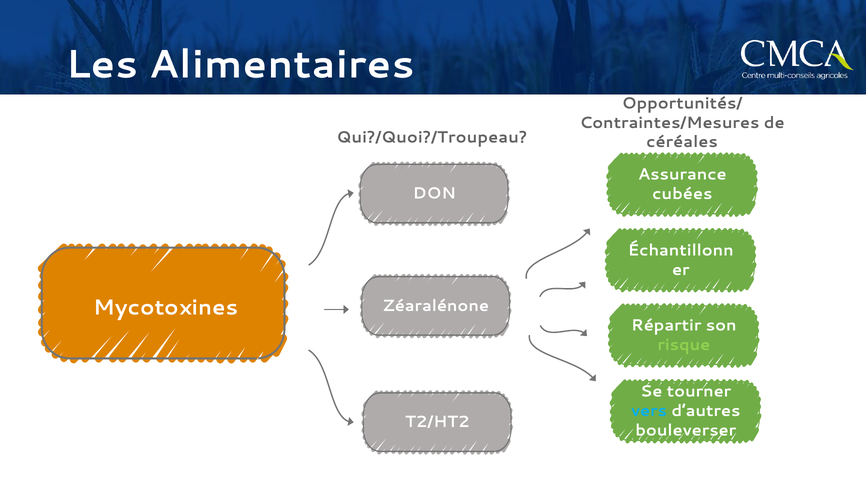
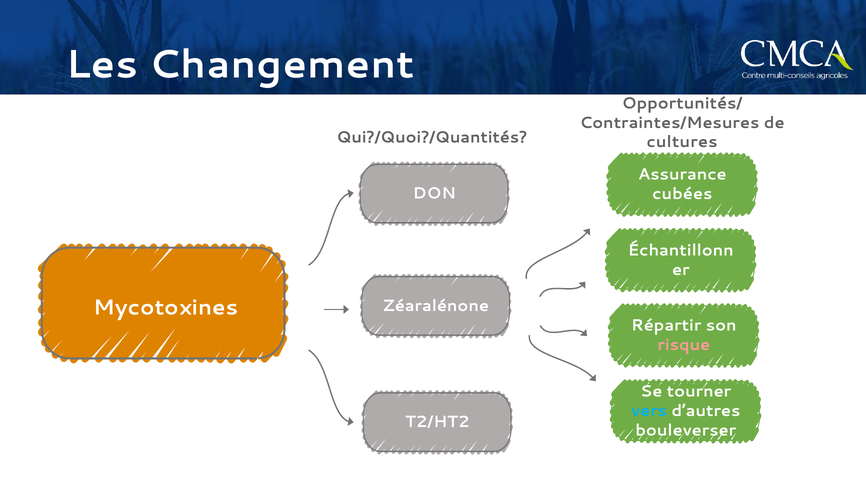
Alimentaires: Alimentaires -> Changement
Qui?/Quoi?/Troupeau: Qui?/Quoi?/Troupeau -> Qui?/Quoi?/Quantités
céréales: céréales -> cultures
risque colour: light green -> pink
